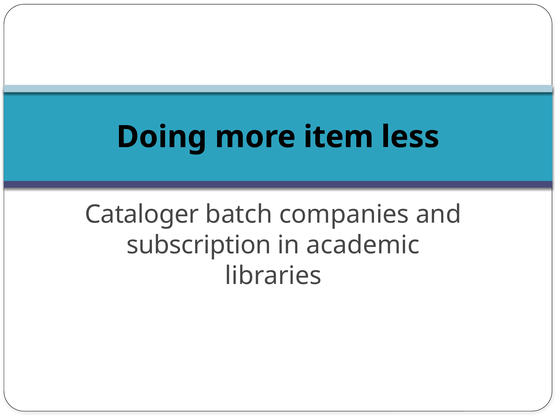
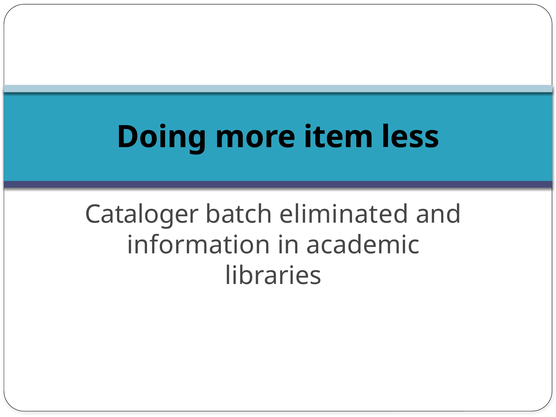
companies: companies -> eliminated
subscription: subscription -> information
